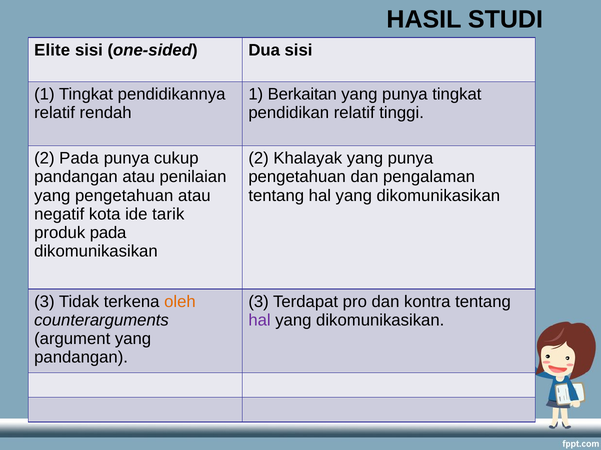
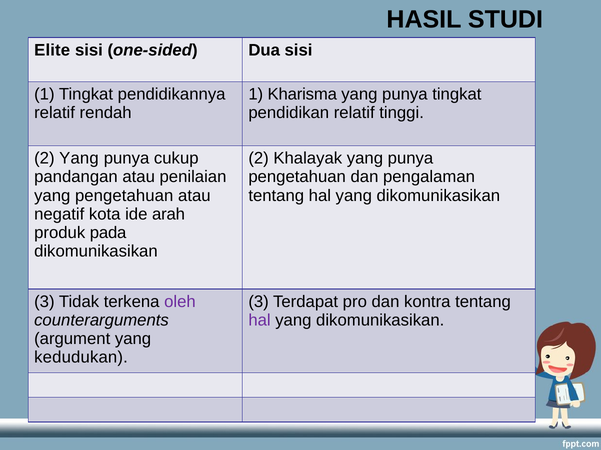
Berkaitan: Berkaitan -> Kharisma
2 Pada: Pada -> Yang
tarik: tarik -> arah
oleh colour: orange -> purple
pandangan at (81, 358): pandangan -> kedudukan
